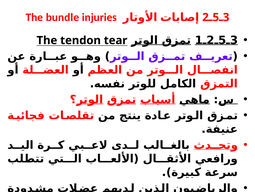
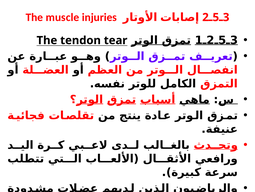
bundle: bundle -> muscle
